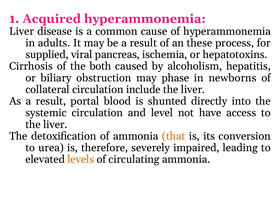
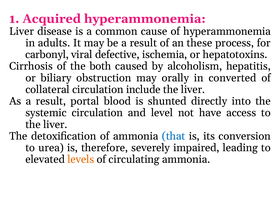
supplied: supplied -> carbonyl
pancreas: pancreas -> defective
phase: phase -> orally
newborns: newborns -> converted
that colour: orange -> blue
